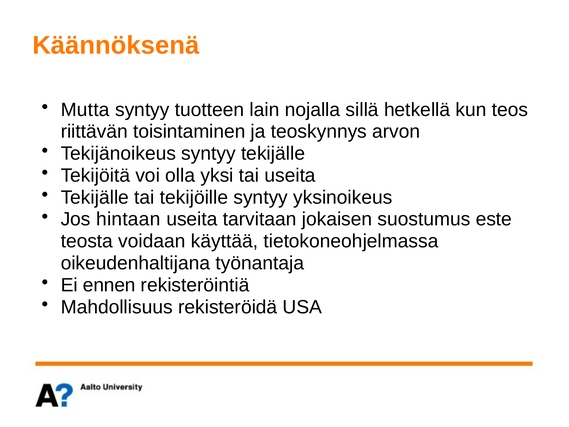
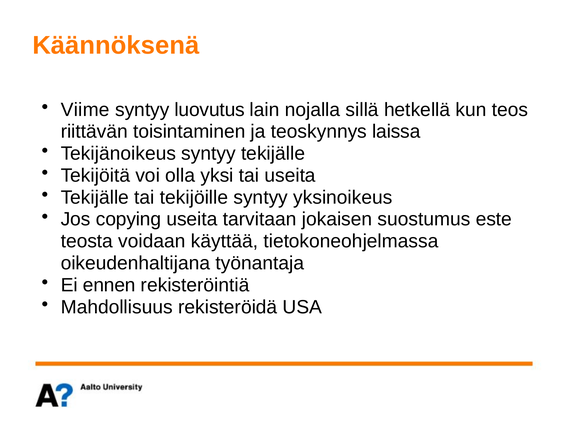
Mutta: Mutta -> Viime
tuotteen: tuotteen -> luovutus
arvon: arvon -> laissa
hintaan: hintaan -> copying
